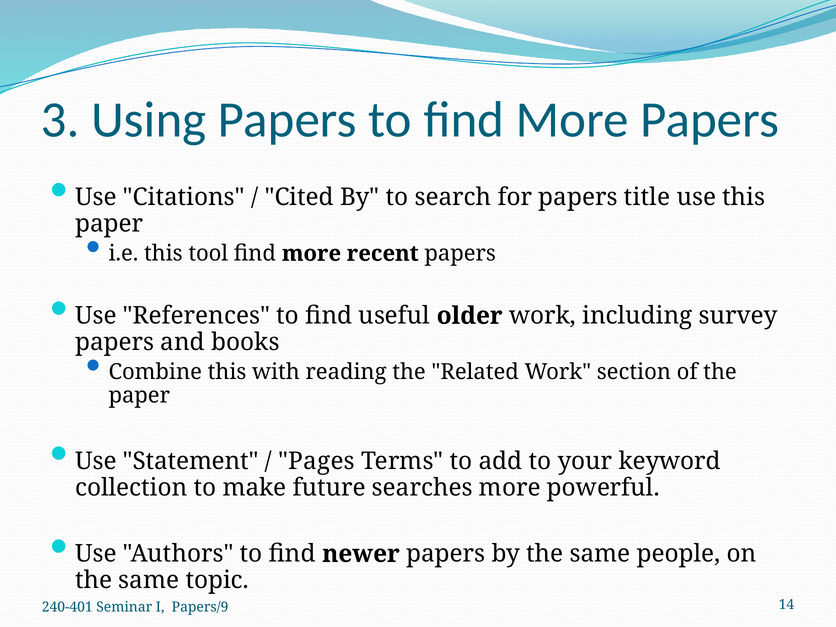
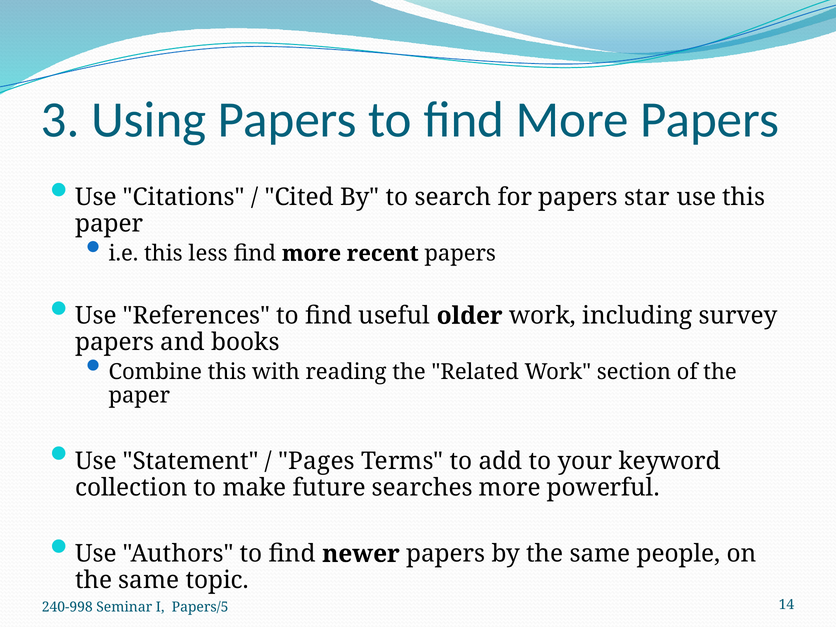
title: title -> star
tool: tool -> less
240-401: 240-401 -> 240-998
Papers/9: Papers/9 -> Papers/5
